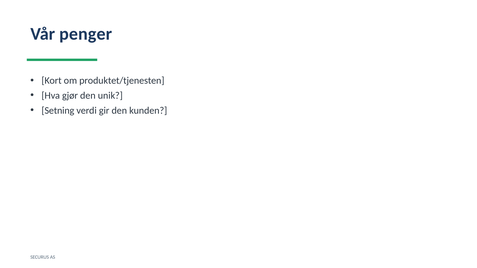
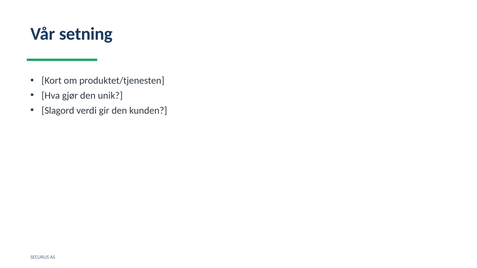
penger: penger -> setning
Setning: Setning -> Slagord
